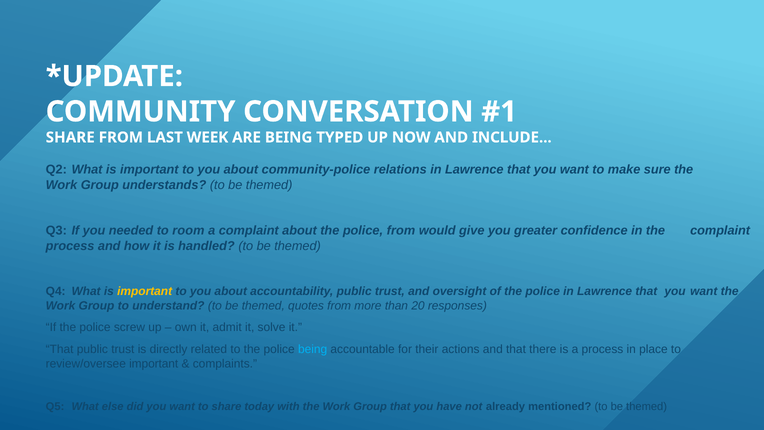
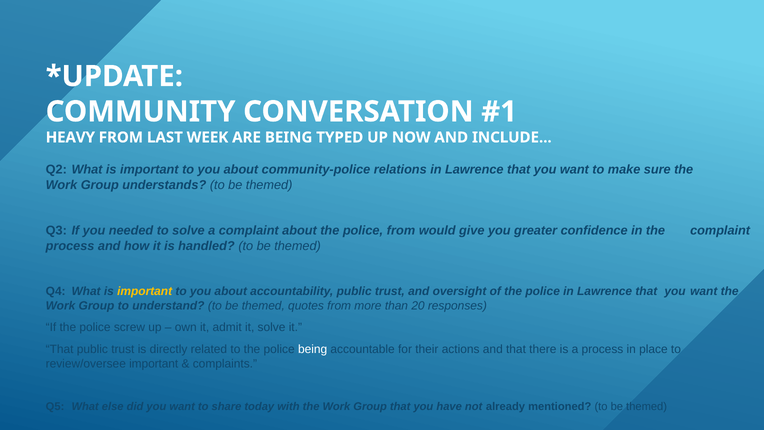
SHARE at (70, 137): SHARE -> HEAVY
to room: room -> solve
being at (313, 349) colour: light blue -> white
